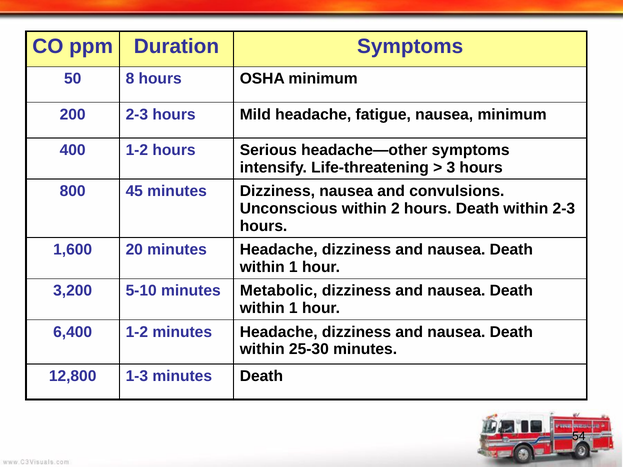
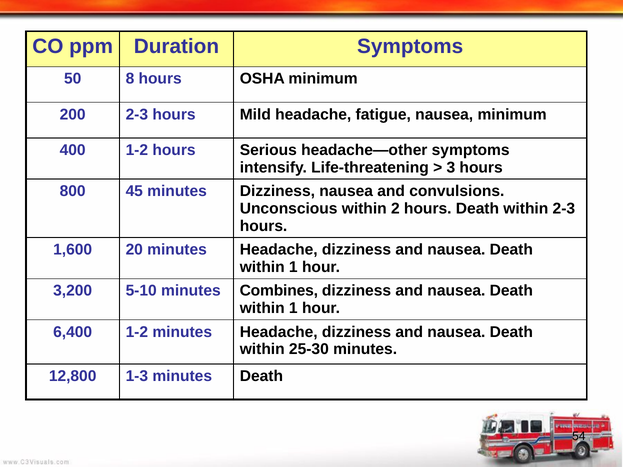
Metabolic: Metabolic -> Combines
